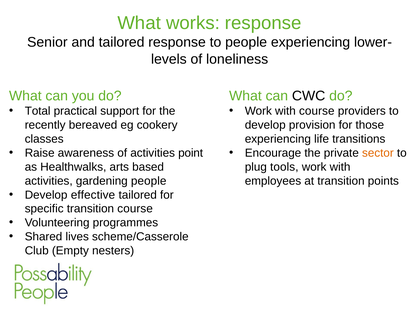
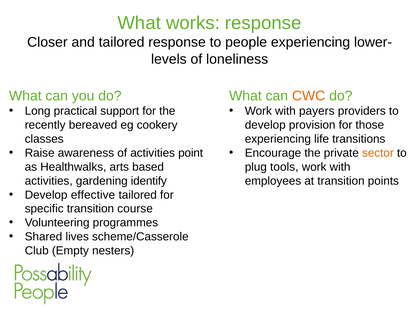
Senior: Senior -> Closer
CWC colour: black -> orange
Total: Total -> Long
with course: course -> payers
gardening people: people -> identify
